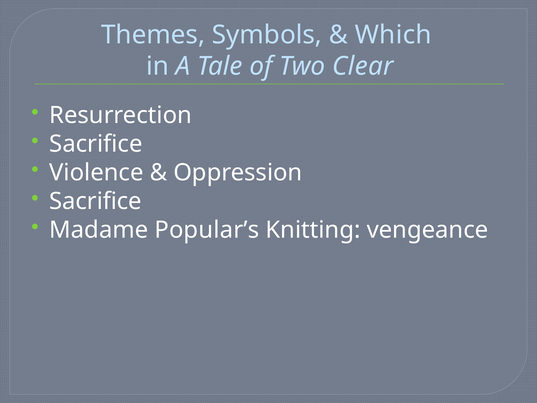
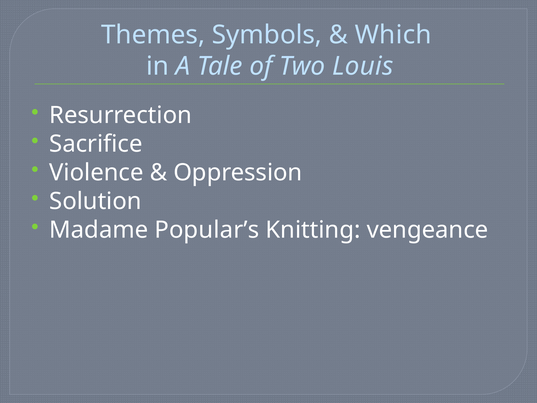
Clear: Clear -> Louis
Sacrifice at (96, 201): Sacrifice -> Solution
